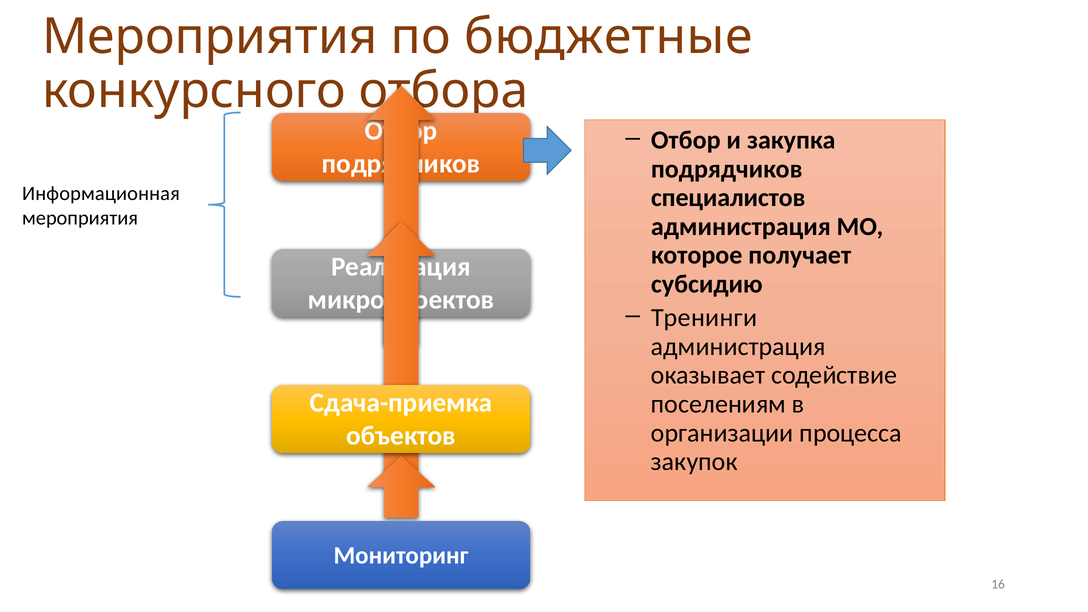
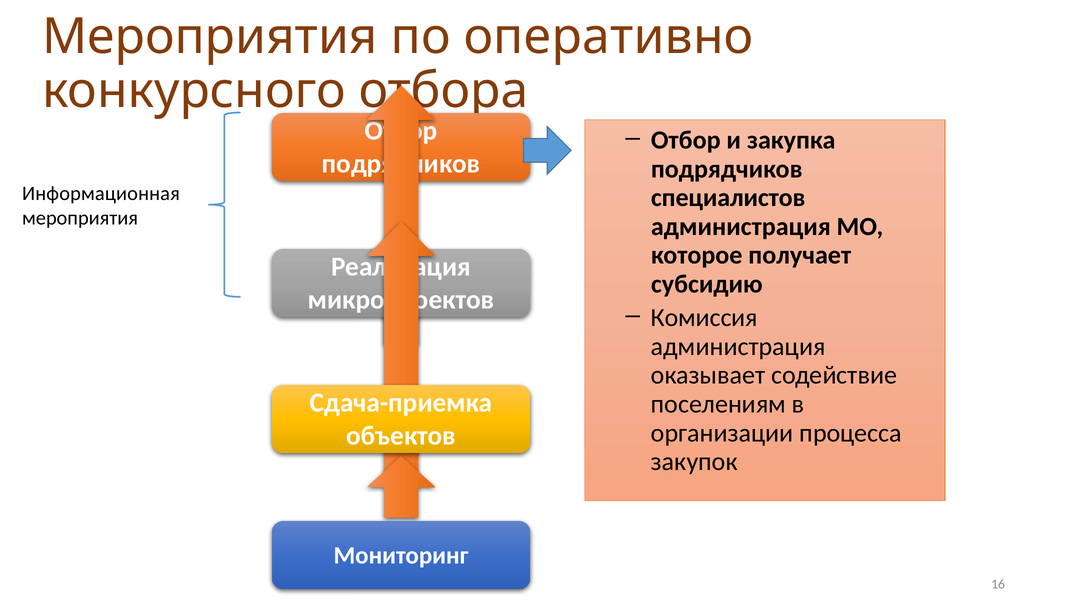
бюджетные: бюджетные -> оперативно
Тренинги: Тренинги -> Комиссия
